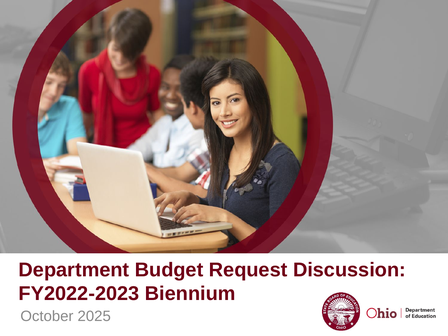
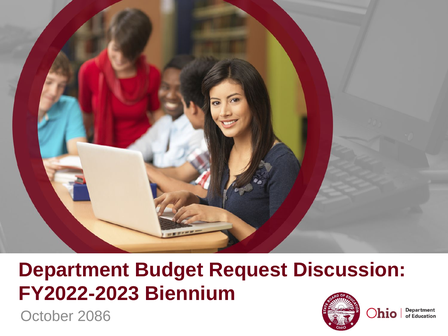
2025: 2025 -> 2086
